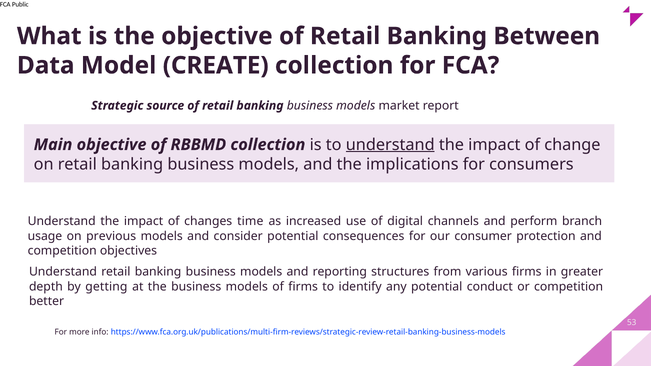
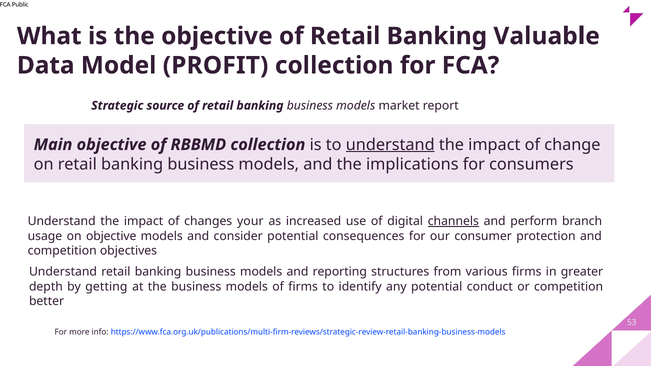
Between: Between -> Valuable
CREATE: CREATE -> PROFIT
time: time -> your
channels underline: none -> present
on previous: previous -> objective
